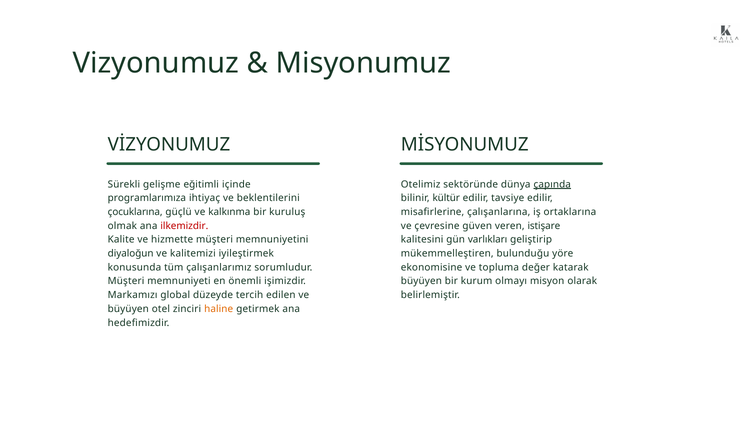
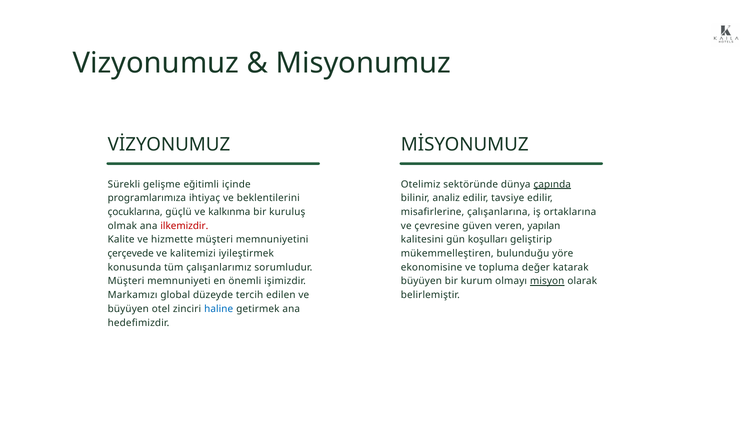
kültür: kültür -> analiz
istişare: istişare -> yapılan
varlıkları: varlıkları -> koşulları
diyaloğun: diyaloğun -> çerçevede
misyon underline: none -> present
haline colour: orange -> blue
